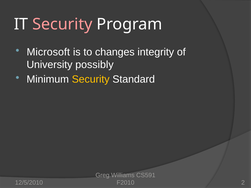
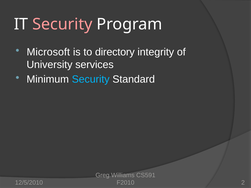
changes: changes -> directory
possibly: possibly -> services
Security at (91, 79) colour: yellow -> light blue
